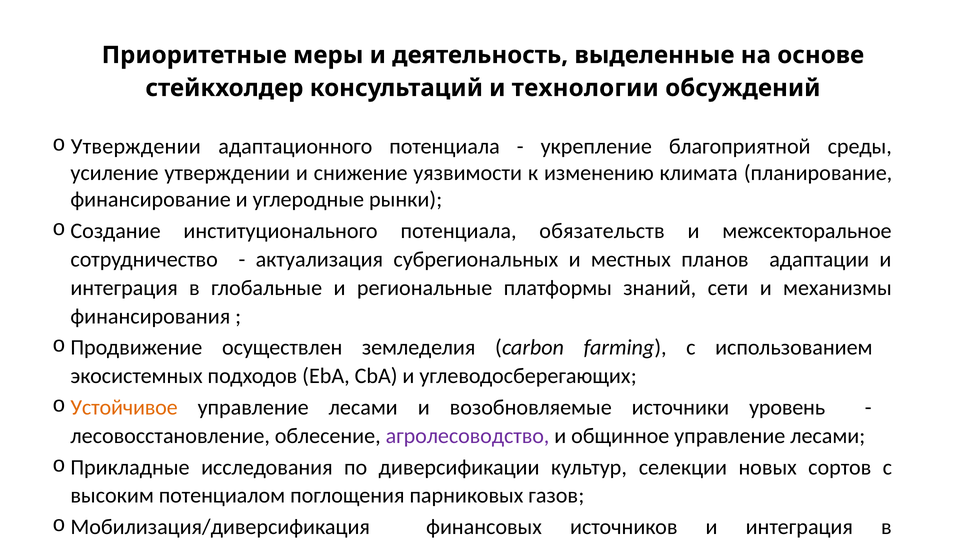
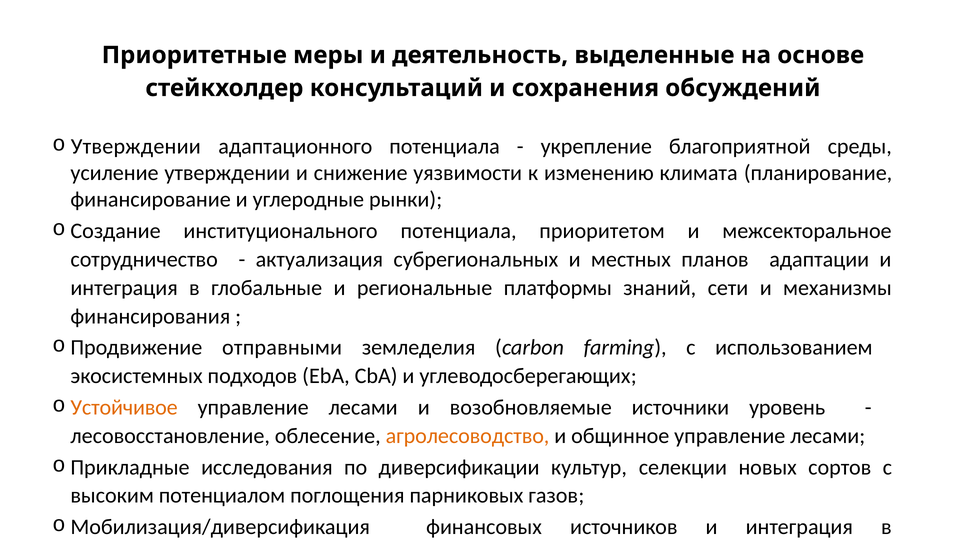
технологии: технологии -> сохранения
обязательств: обязательств -> приоритетом
осуществлен: осуществлен -> отправными
агролесоводство colour: purple -> orange
